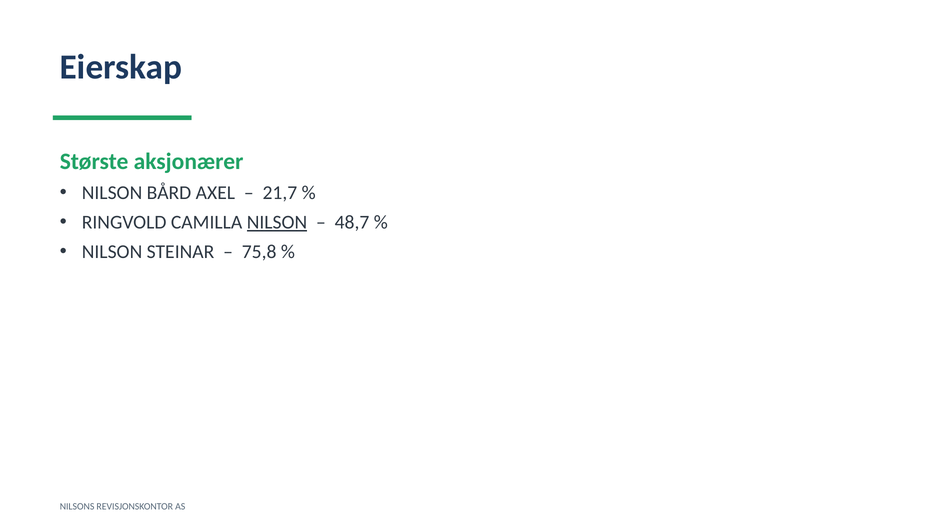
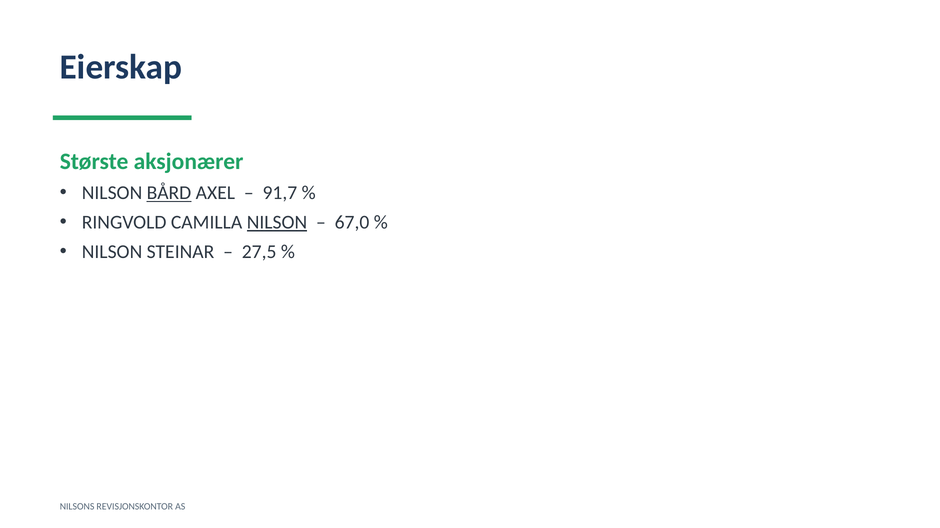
BÅRD underline: none -> present
21,7: 21,7 -> 91,7
48,7: 48,7 -> 67,0
75,8: 75,8 -> 27,5
